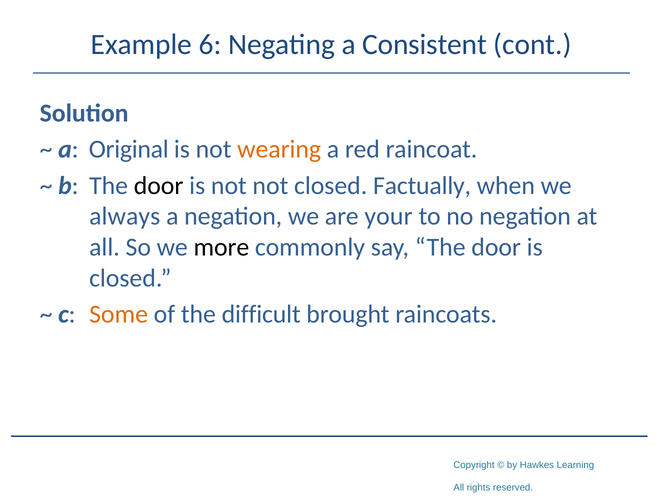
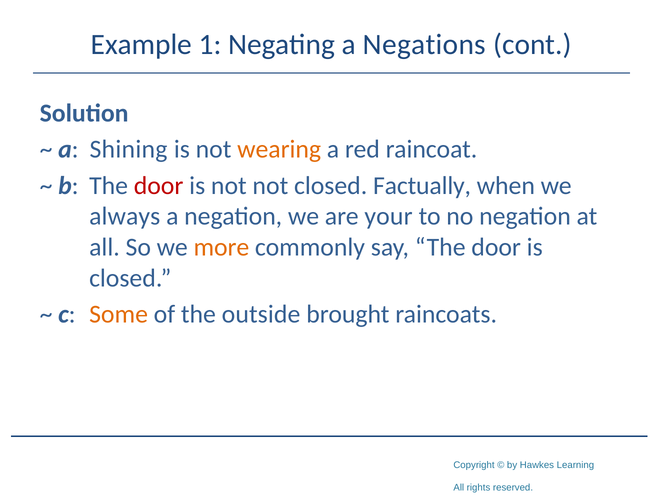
6: 6 -> 1
Consistent: Consistent -> Negations
Original: Original -> Shining
door at (159, 186) colour: black -> red
more colour: black -> orange
difficult: difficult -> outside
